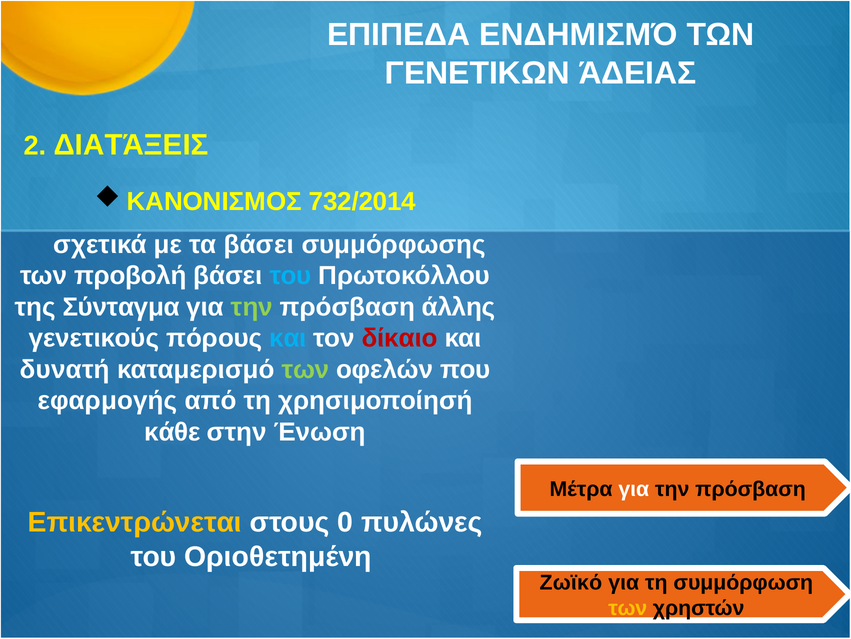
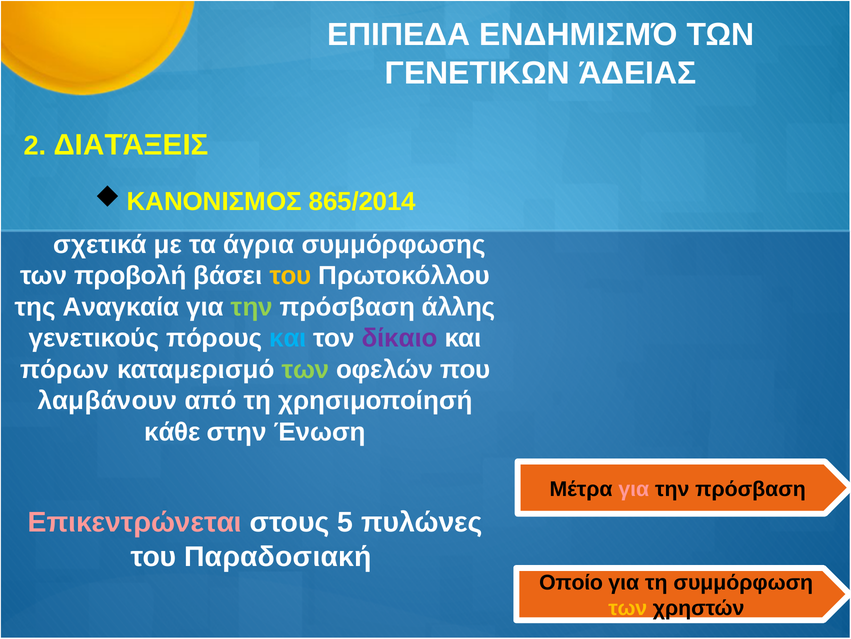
732/2014: 732/2014 -> 865/2014
τα βάσει: βάσει -> άγρια
του at (291, 276) colour: light blue -> yellow
Σύνταγμα: Σύνταγμα -> Αναγκαία
δίκαιο colour: red -> purple
δυνατή: δυνατή -> πόρων
εφαρμογής: εφαρμογής -> λαμβάνουν
για at (634, 489) colour: white -> pink
Επικεντρώνεται colour: yellow -> pink
0: 0 -> 5
Οριοθετημένη: Οριοθετημένη -> Παραδοσιακή
Ζωϊκό: Ζωϊκό -> Οποίο
